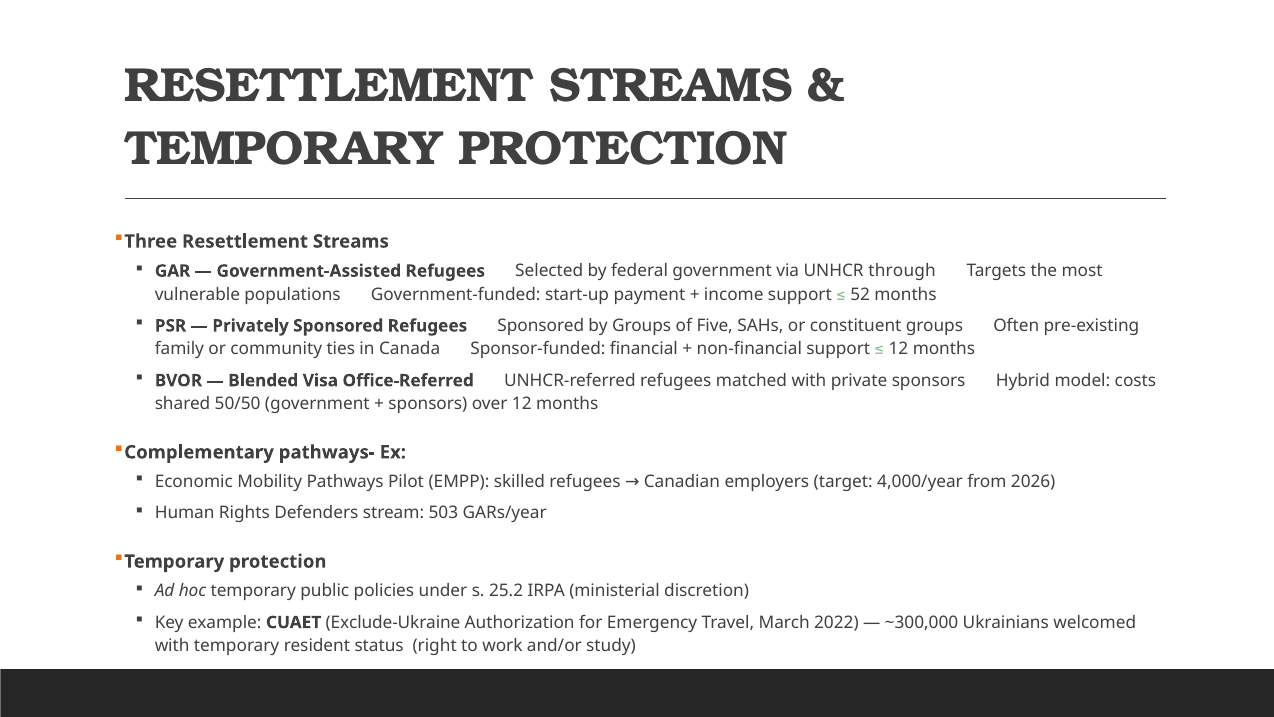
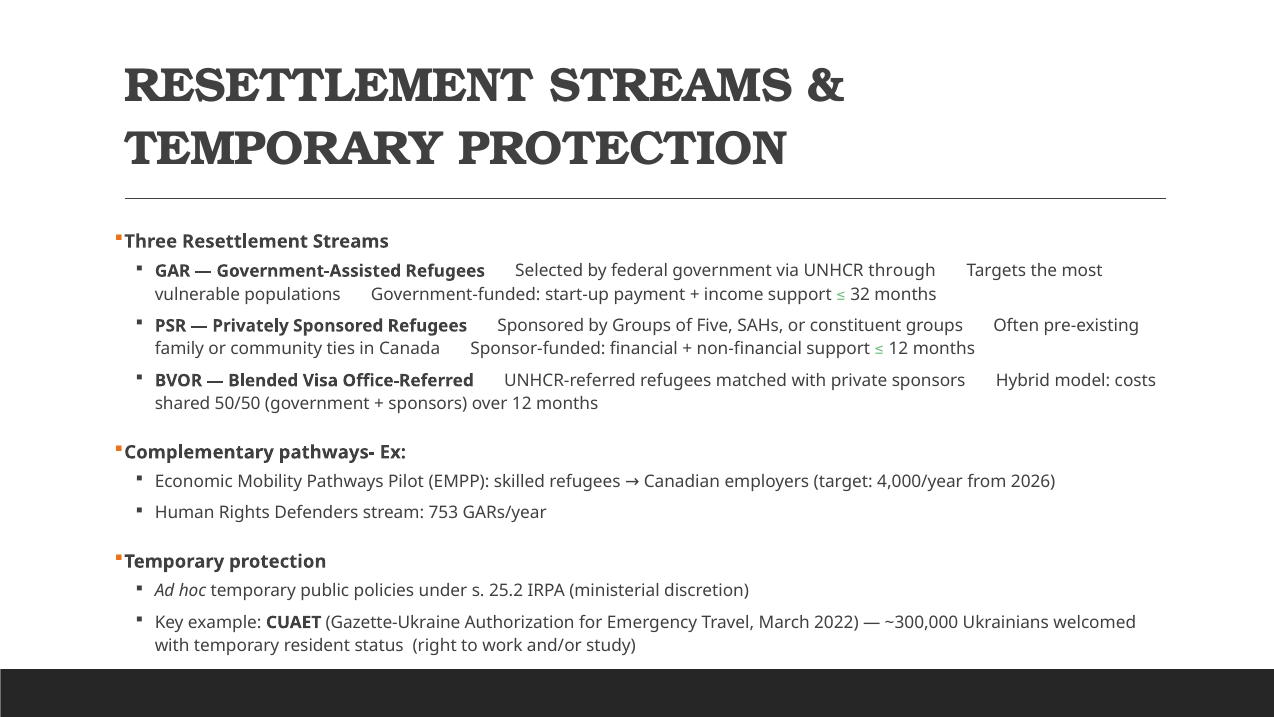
52: 52 -> 32
503: 503 -> 753
Exclude-Ukraine: Exclude-Ukraine -> Gazette-Ukraine
